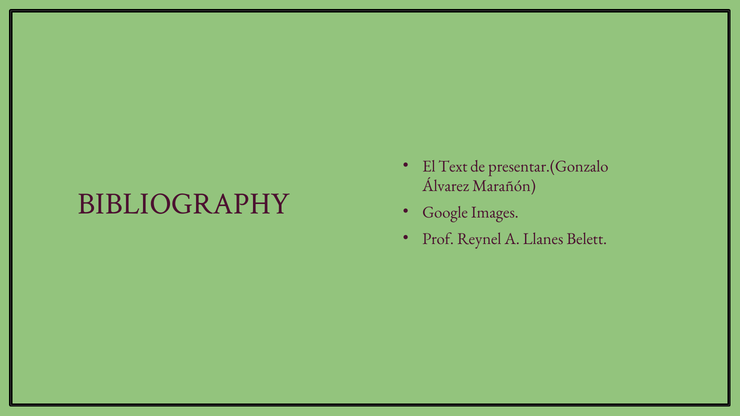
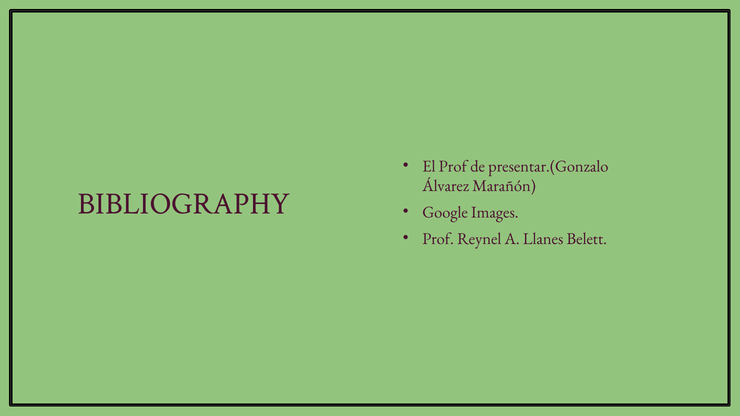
El Text: Text -> Prof
